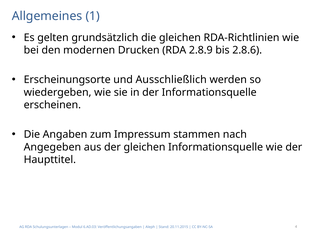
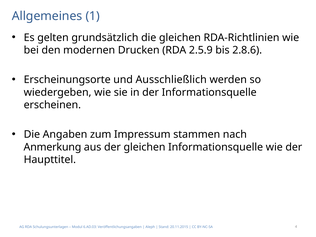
2.8.9: 2.8.9 -> 2.5.9
Angegeben: Angegeben -> Anmerkung
